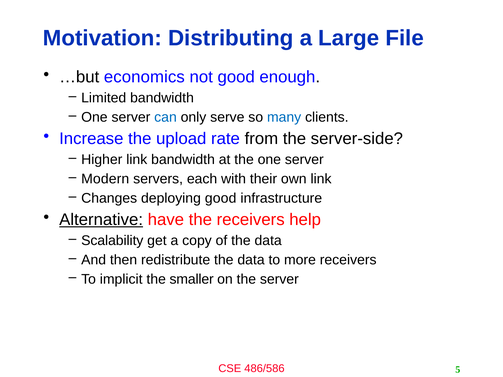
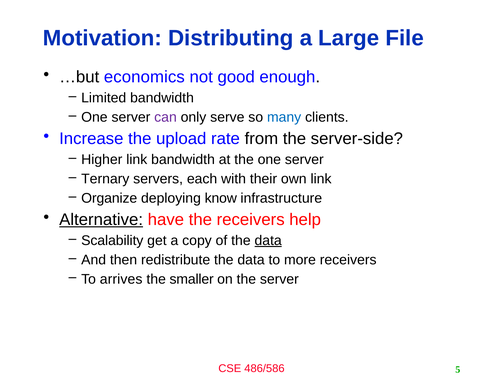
can colour: blue -> purple
Modern: Modern -> Ternary
Changes: Changes -> Organize
deploying good: good -> know
data at (268, 241) underline: none -> present
implicit: implicit -> arrives
